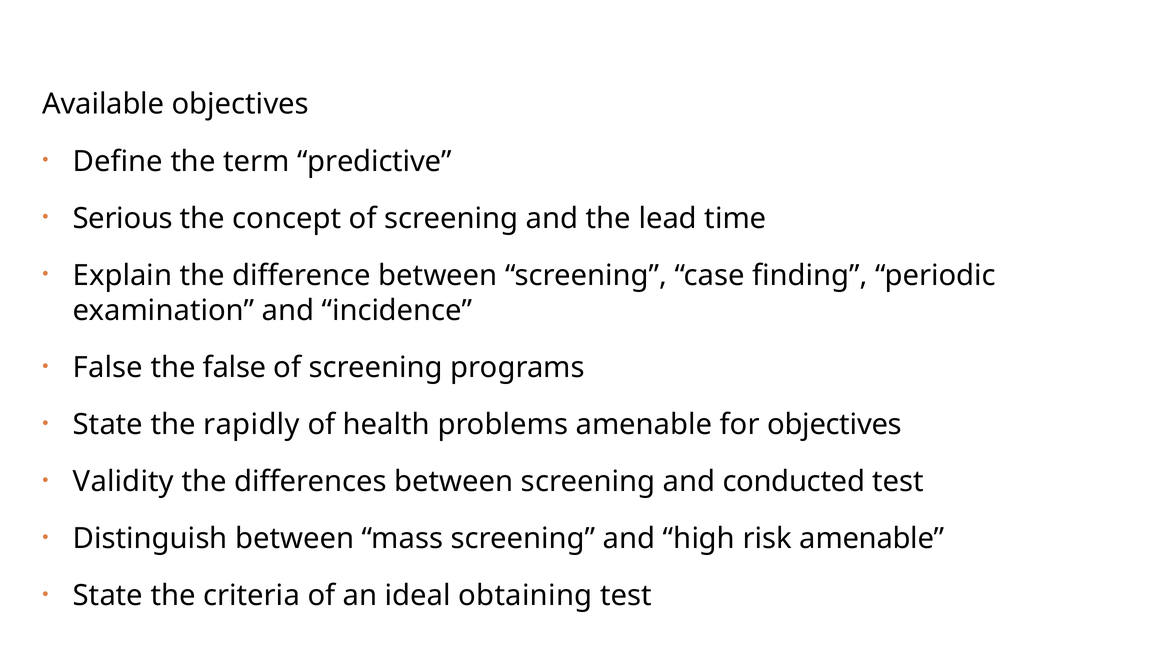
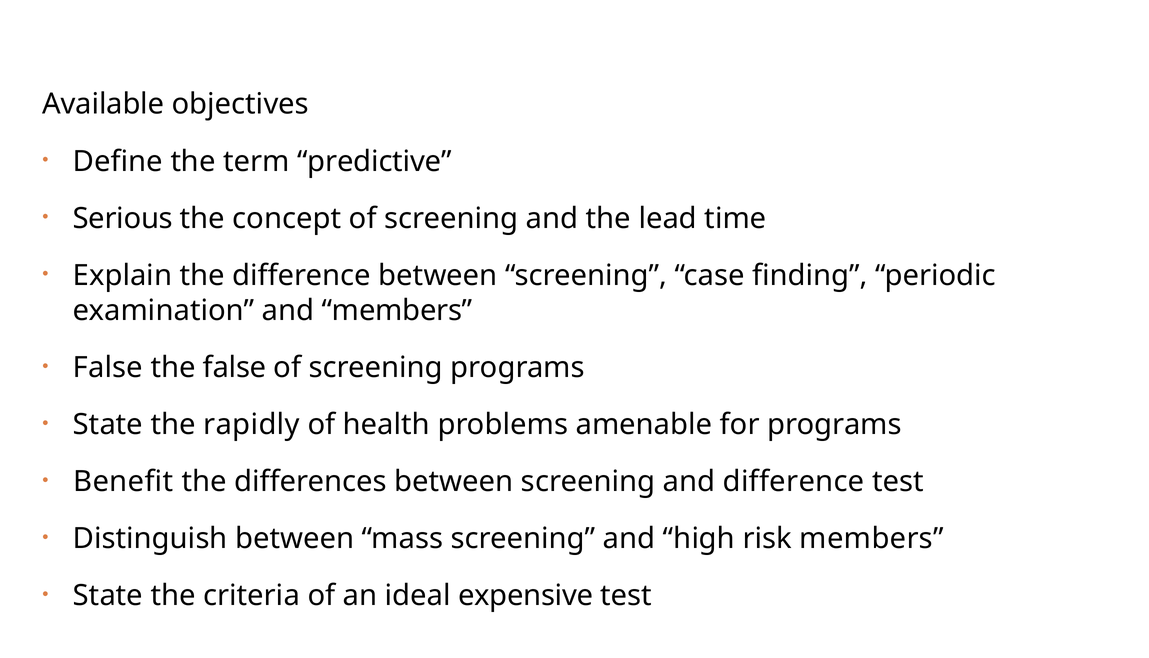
and incidence: incidence -> members
for objectives: objectives -> programs
Validity: Validity -> Benefit
and conducted: conducted -> difference
risk amenable: amenable -> members
obtaining: obtaining -> expensive
